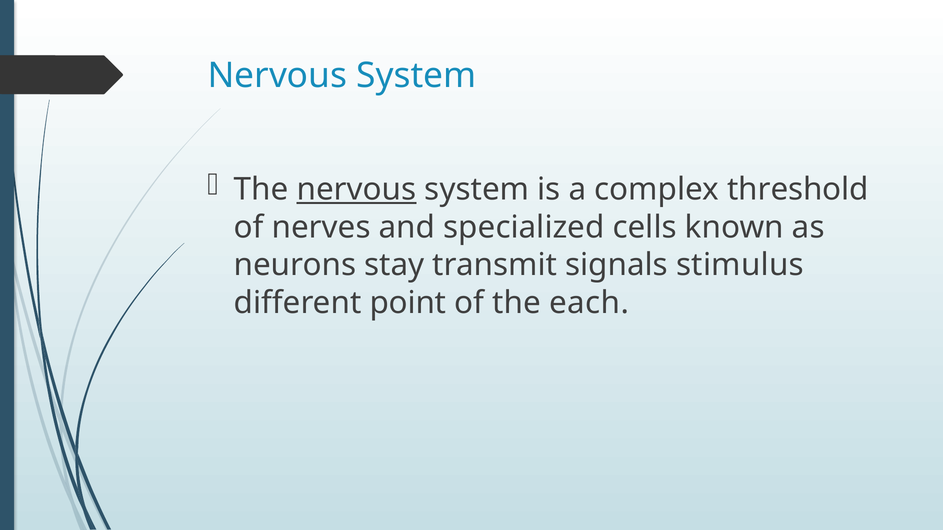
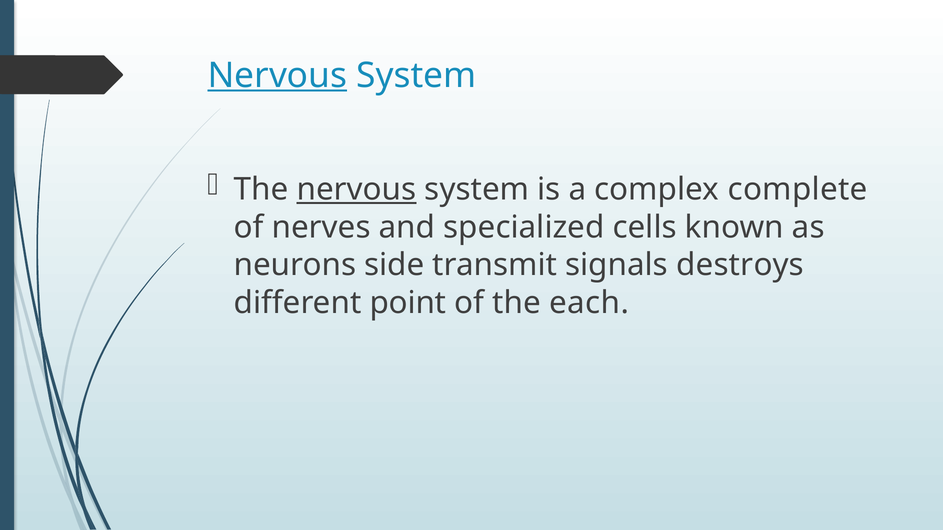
Nervous at (277, 76) underline: none -> present
threshold: threshold -> complete
stay: stay -> side
stimulus: stimulus -> destroys
